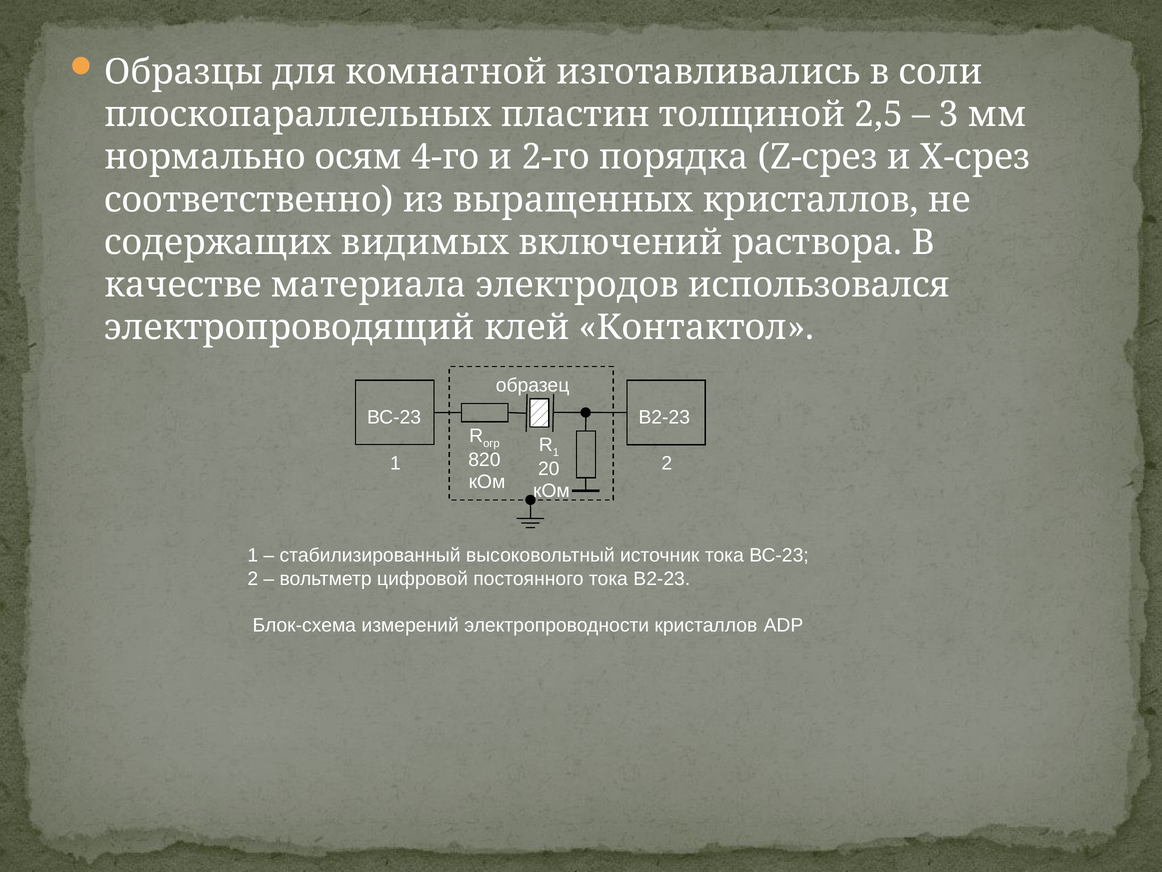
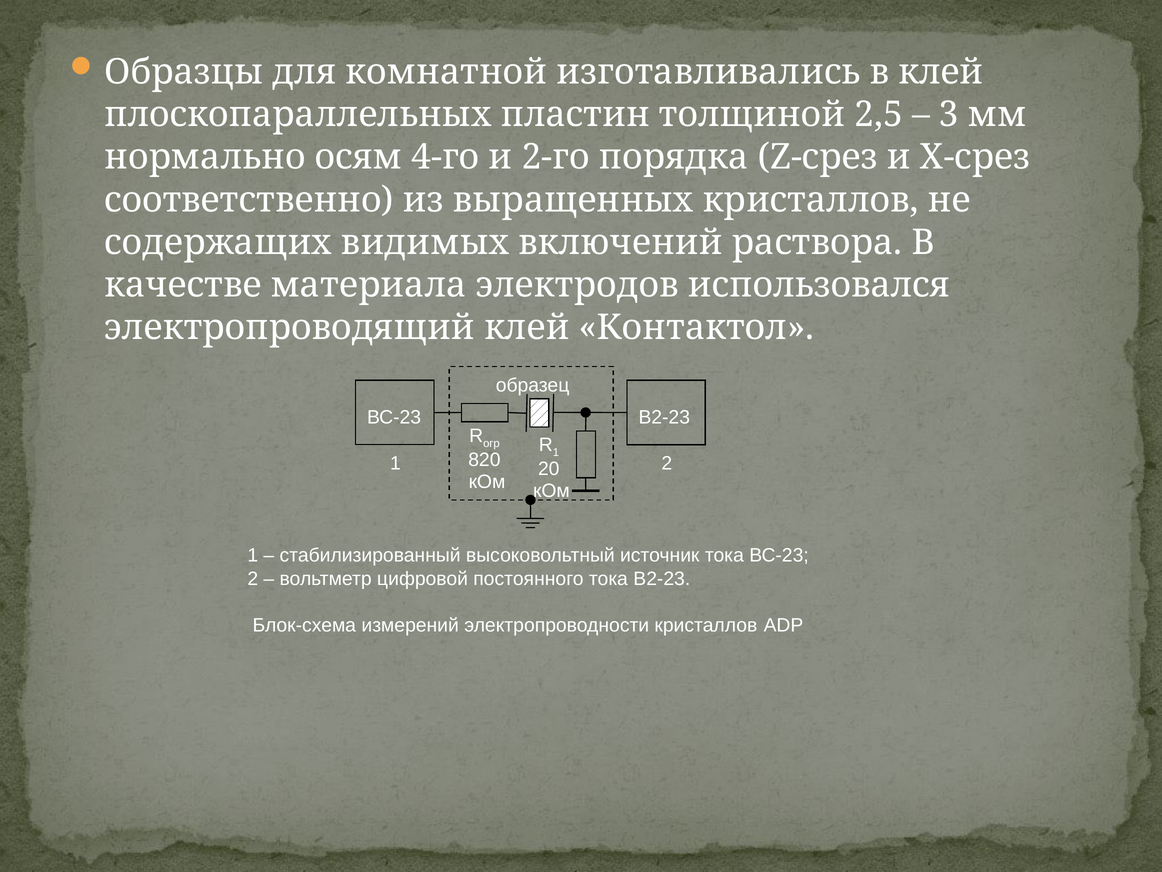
в соли: соли -> клей
